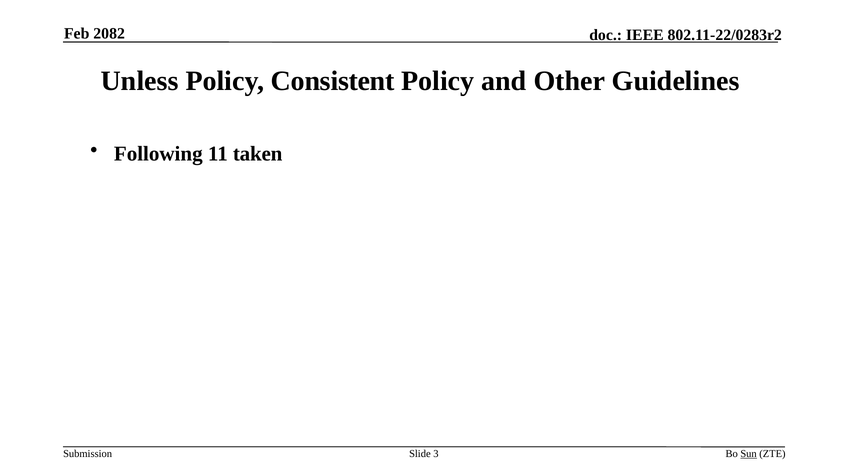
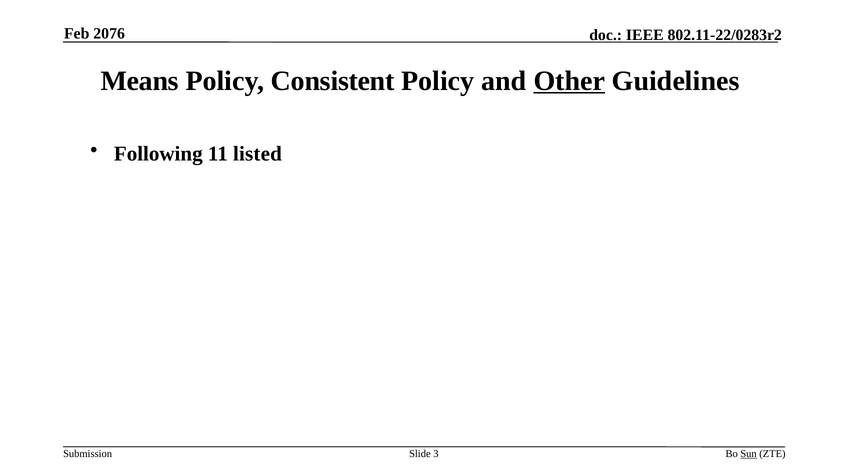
2082: 2082 -> 2076
Unless: Unless -> Means
Other underline: none -> present
taken: taken -> listed
